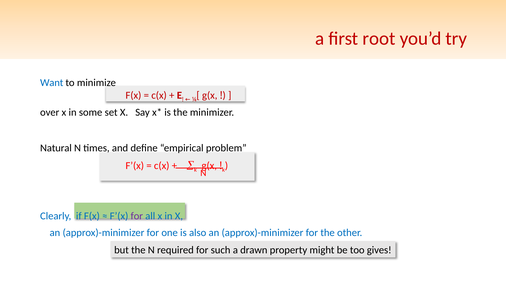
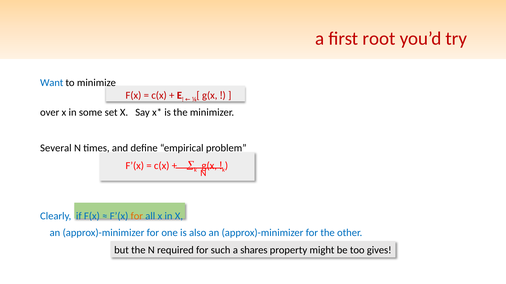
Natural: Natural -> Several
for at (137, 217) colour: purple -> orange
drawn: drawn -> shares
